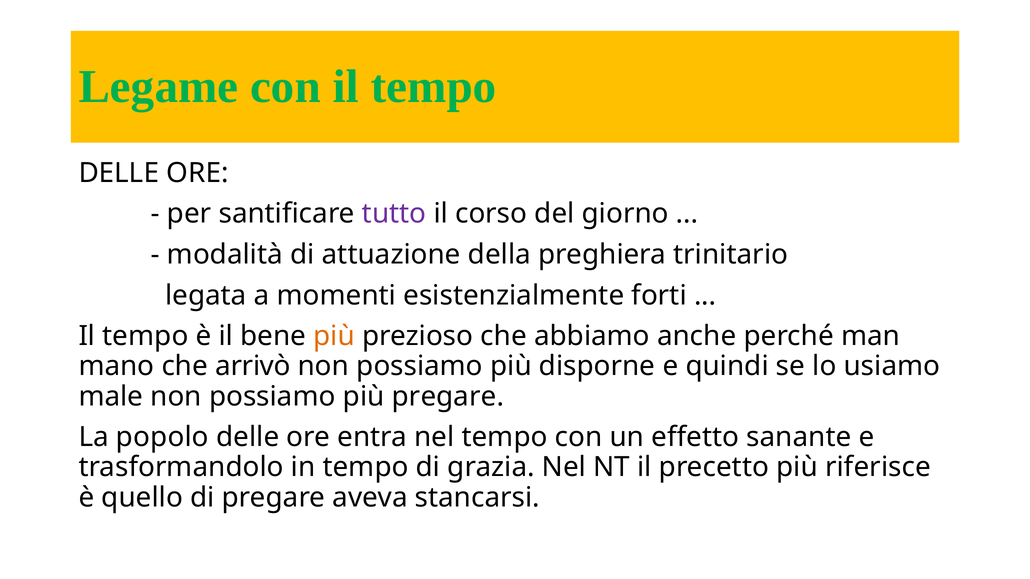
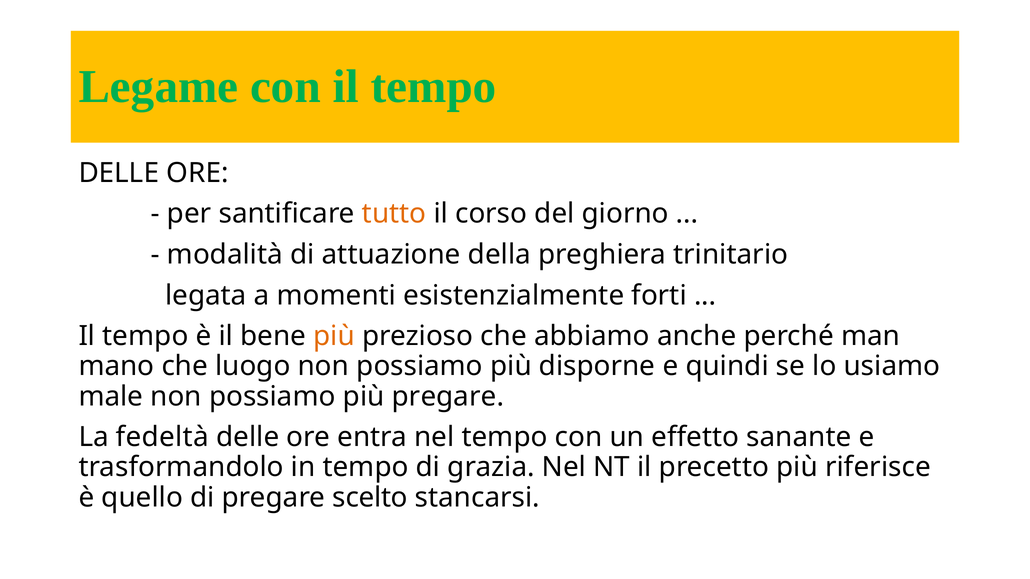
tutto colour: purple -> orange
arrivò: arrivò -> luogo
popolo: popolo -> fedeltà
aveva: aveva -> scelto
